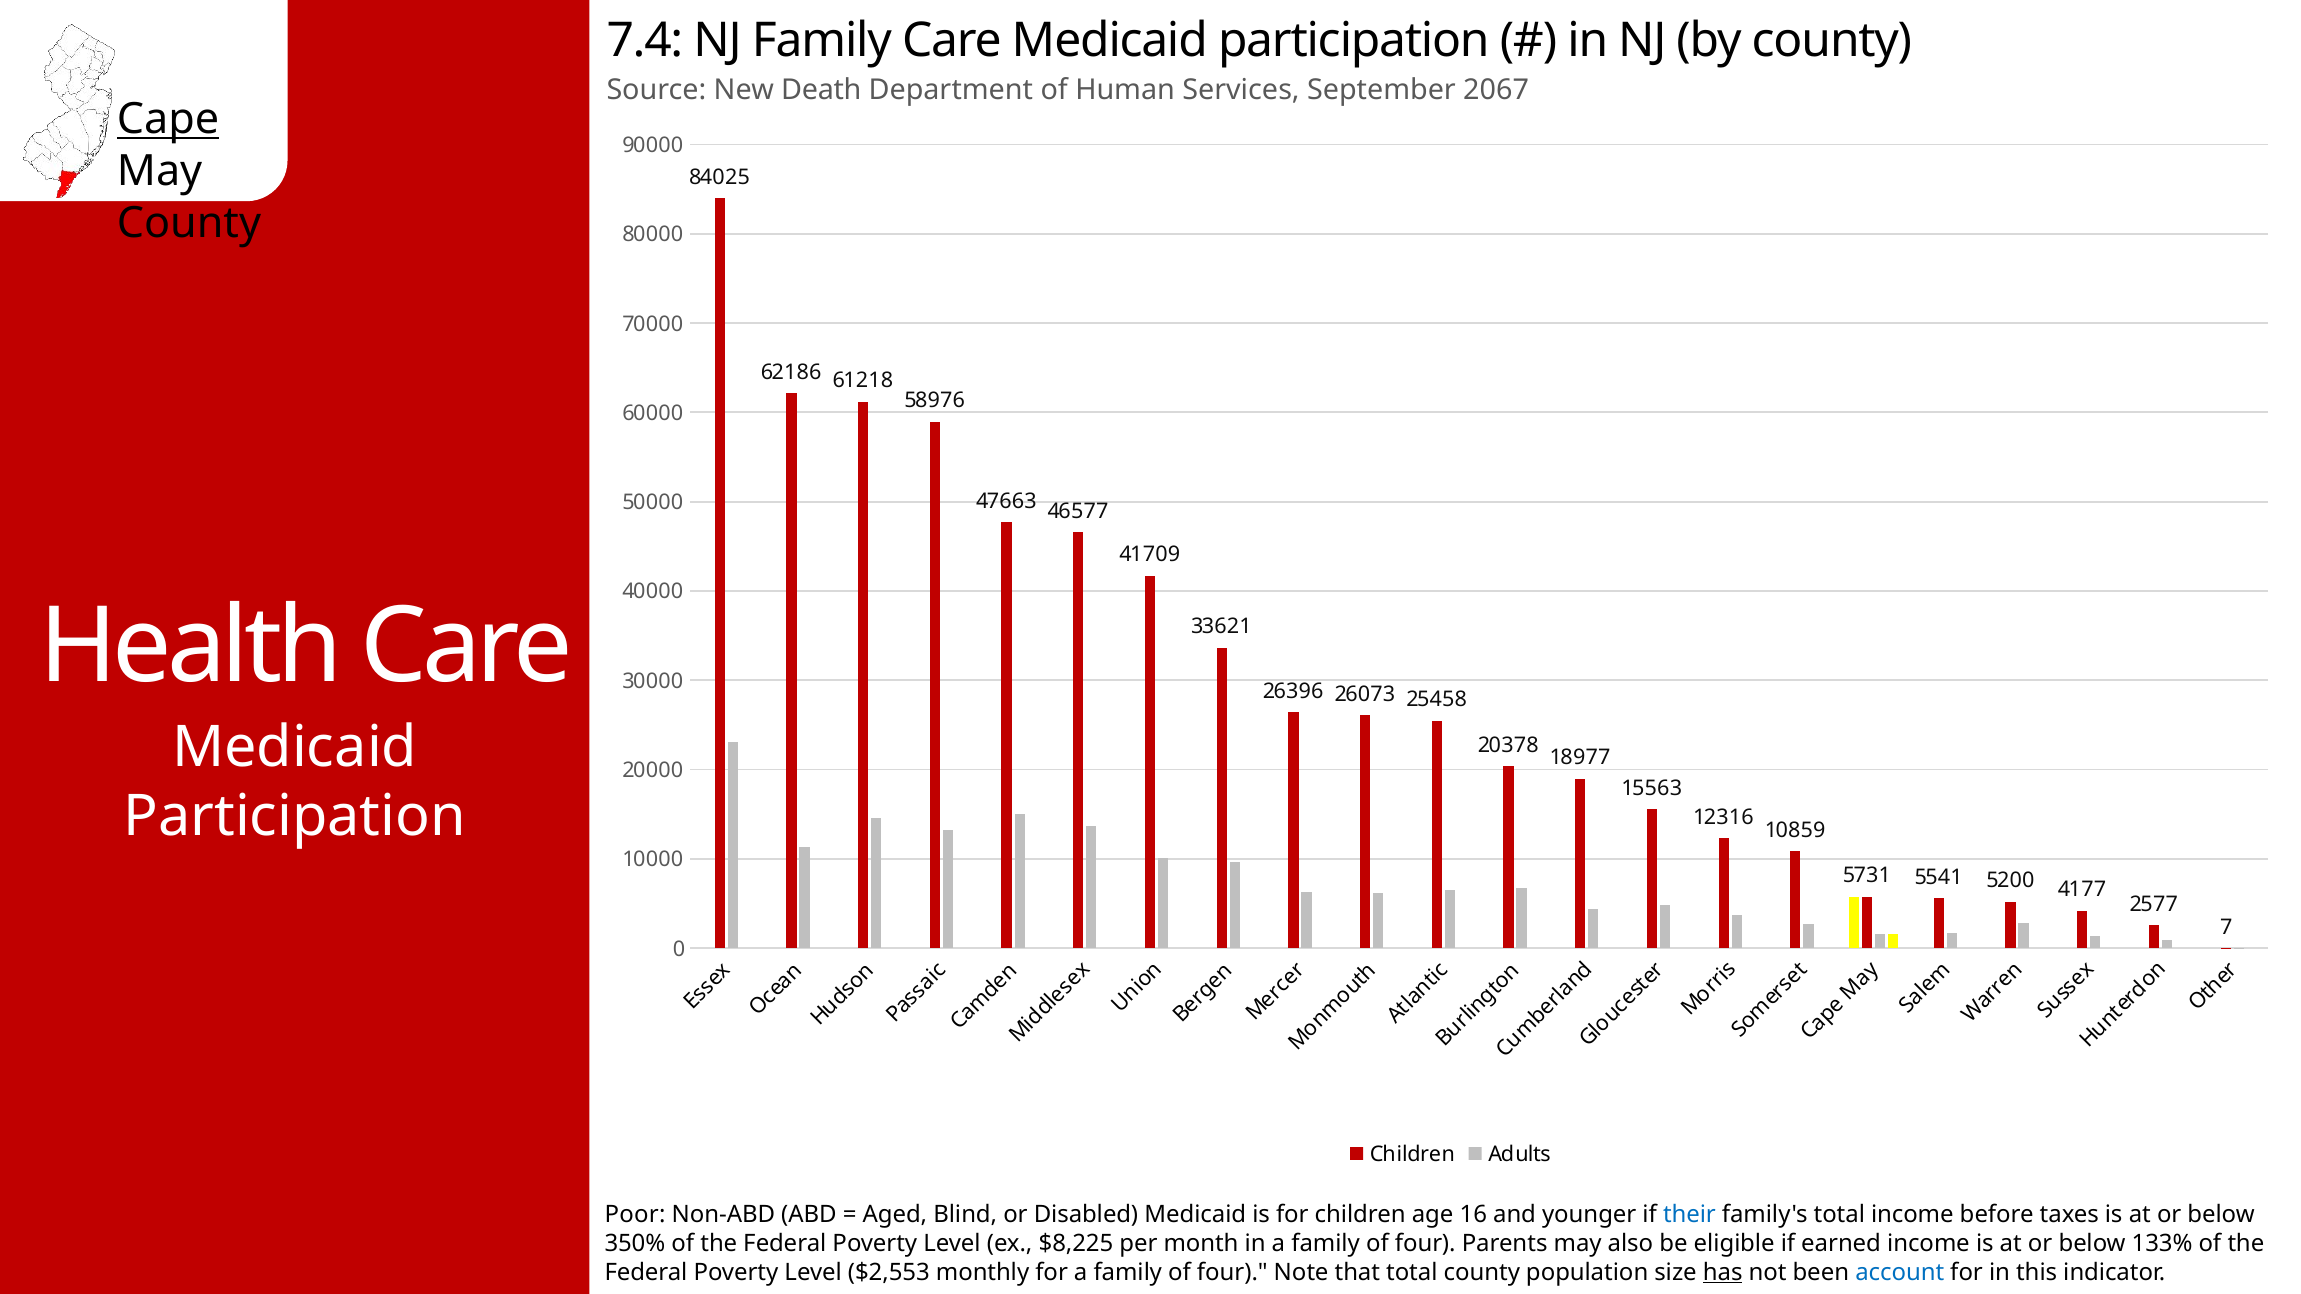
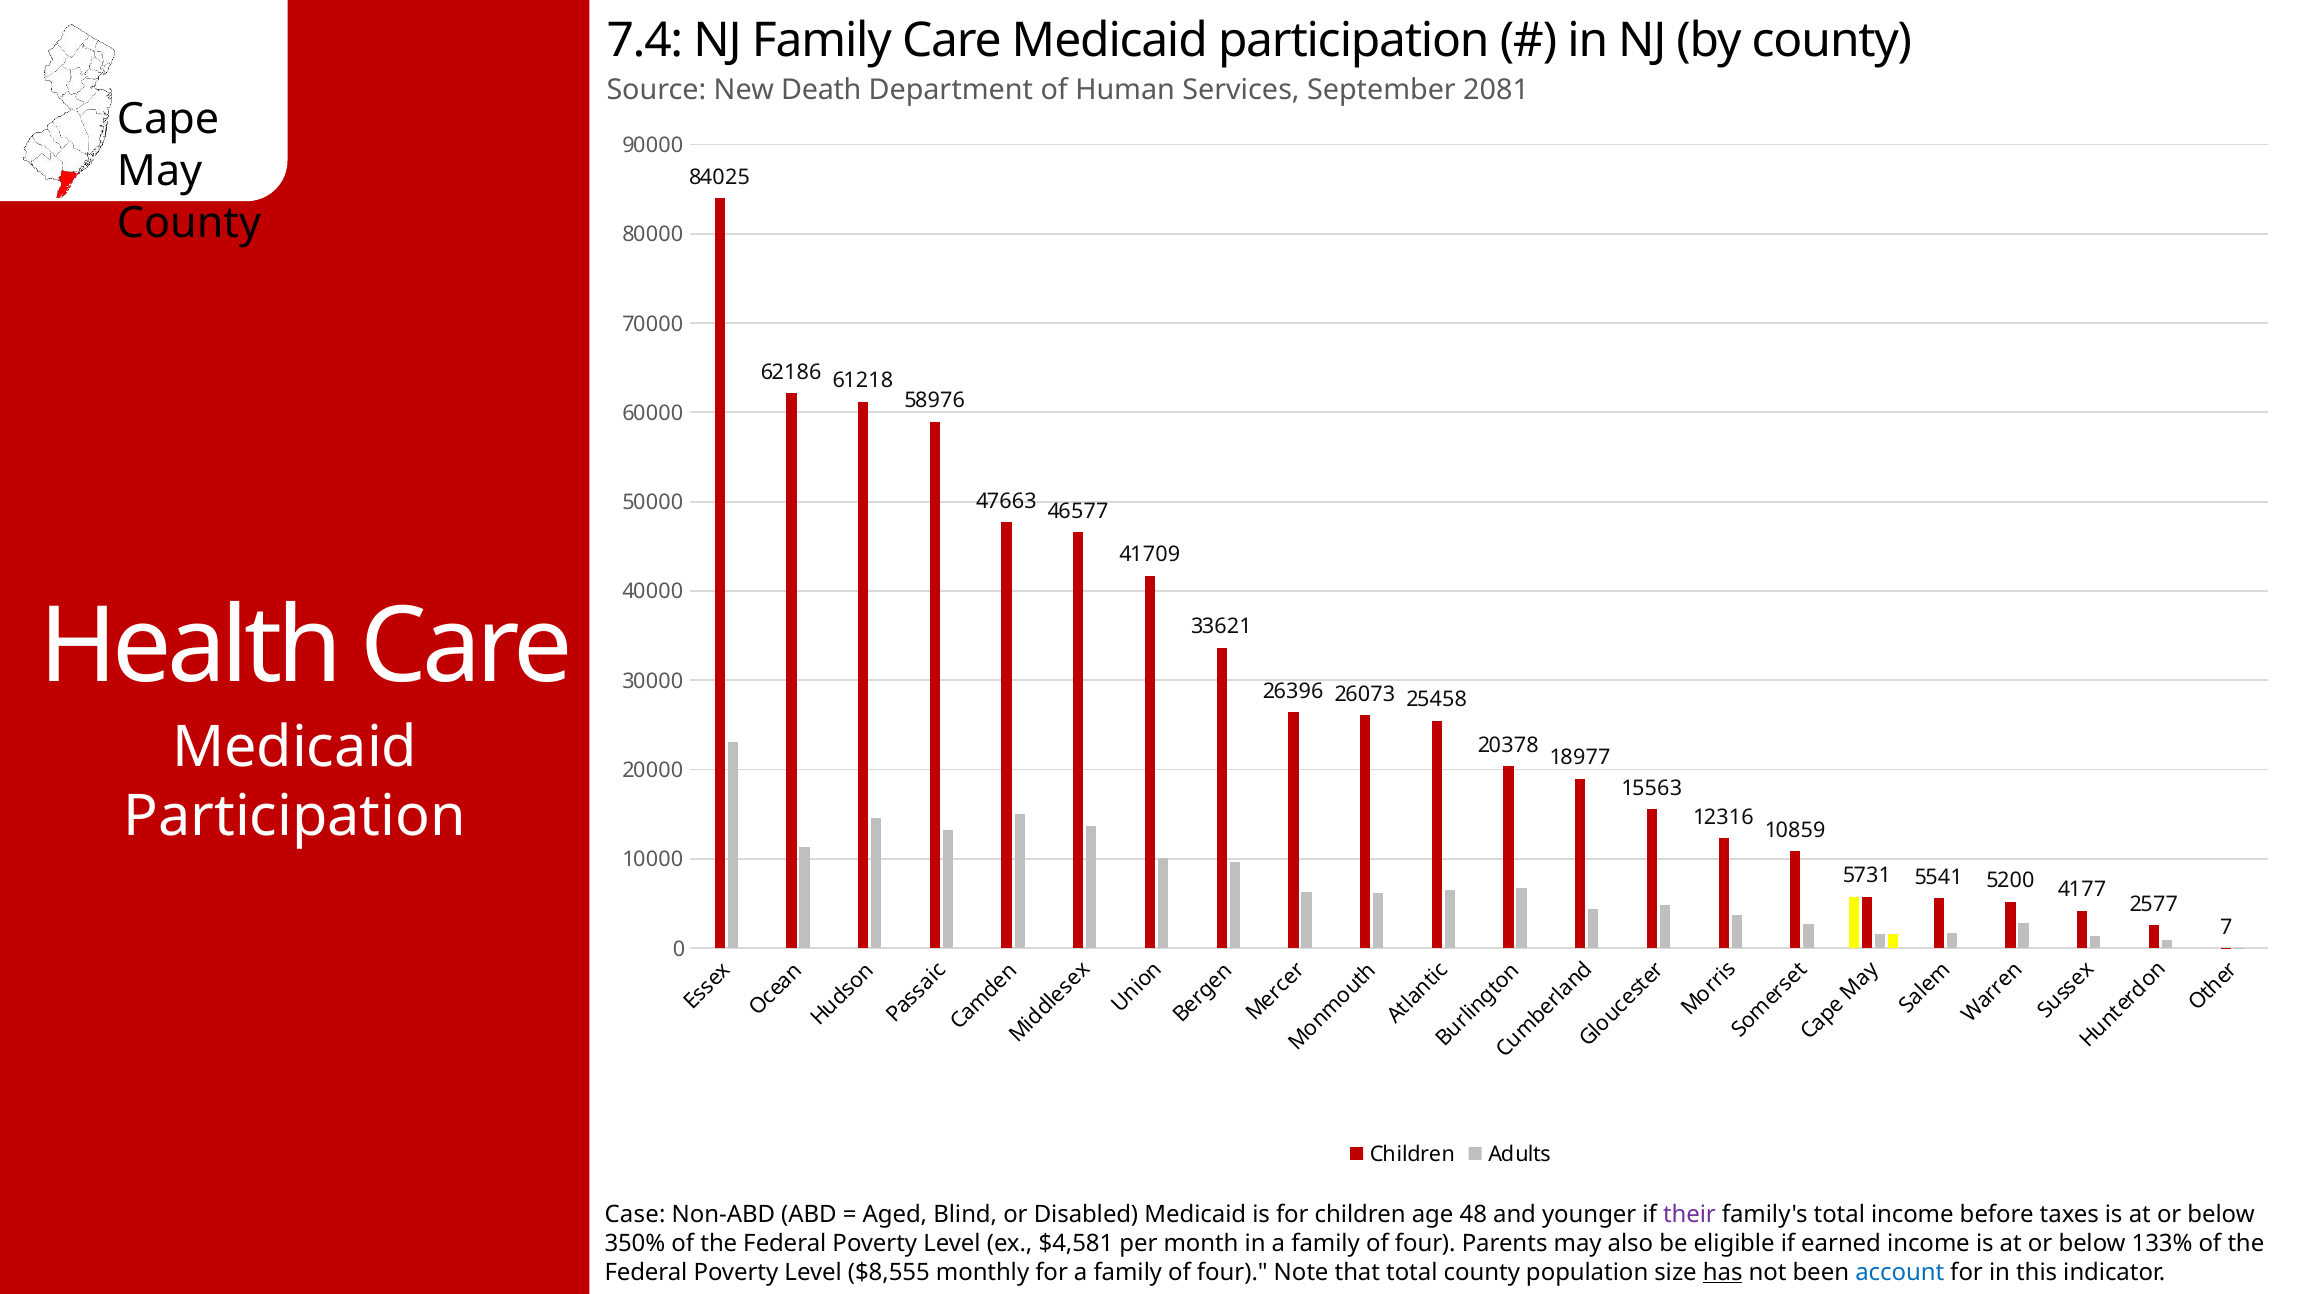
2067: 2067 -> 2081
Cape underline: present -> none
Poor: Poor -> Case
16: 16 -> 48
their colour: blue -> purple
$8,225: $8,225 -> $4,581
$2,553: $2,553 -> $8,555
